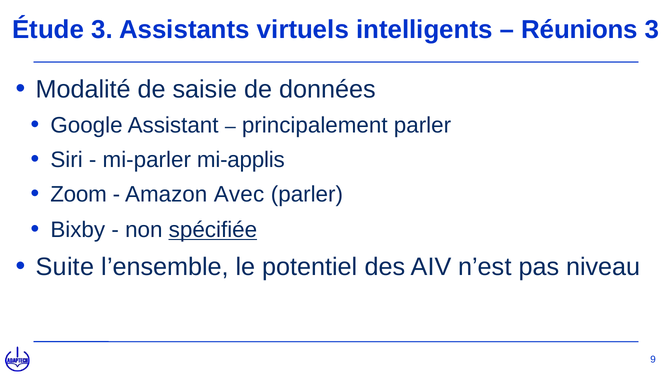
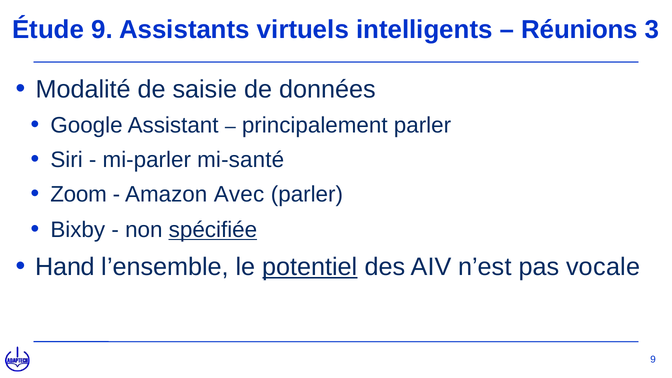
Étude 3: 3 -> 9
mi-applis: mi-applis -> mi-santé
Suite: Suite -> Hand
potentiel underline: none -> present
niveau: niveau -> vocale
